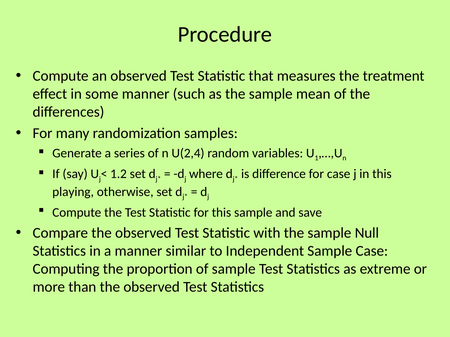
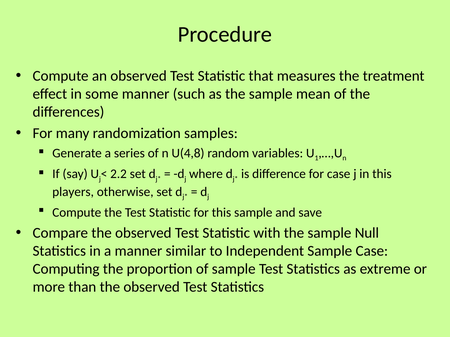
U(2,4: U(2,4 -> U(4,8
1.2: 1.2 -> 2.2
playing: playing -> players
